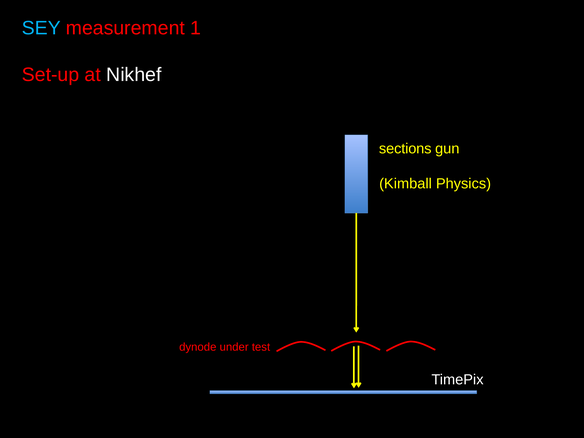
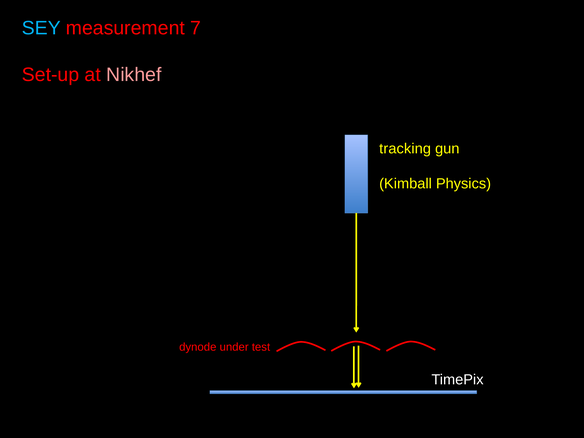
1: 1 -> 7
Nikhef colour: white -> pink
sections: sections -> tracking
